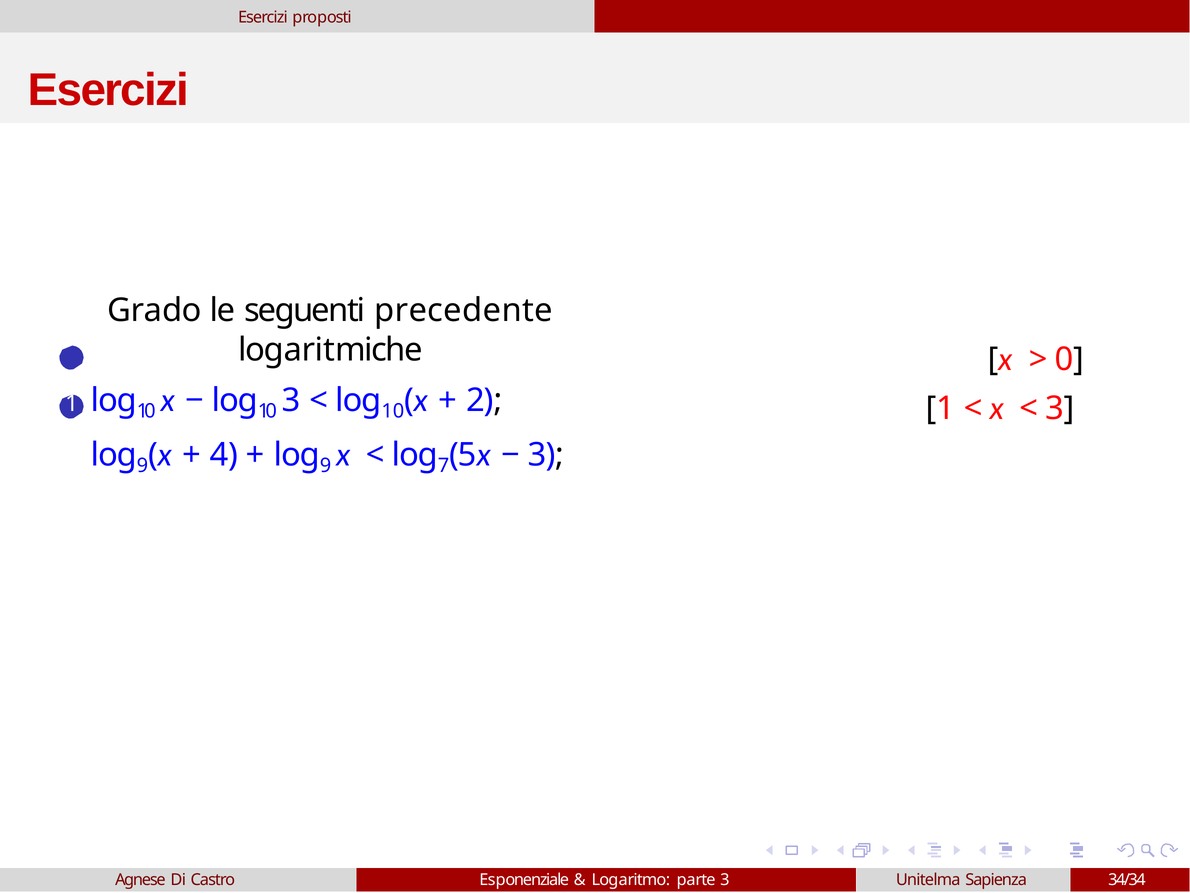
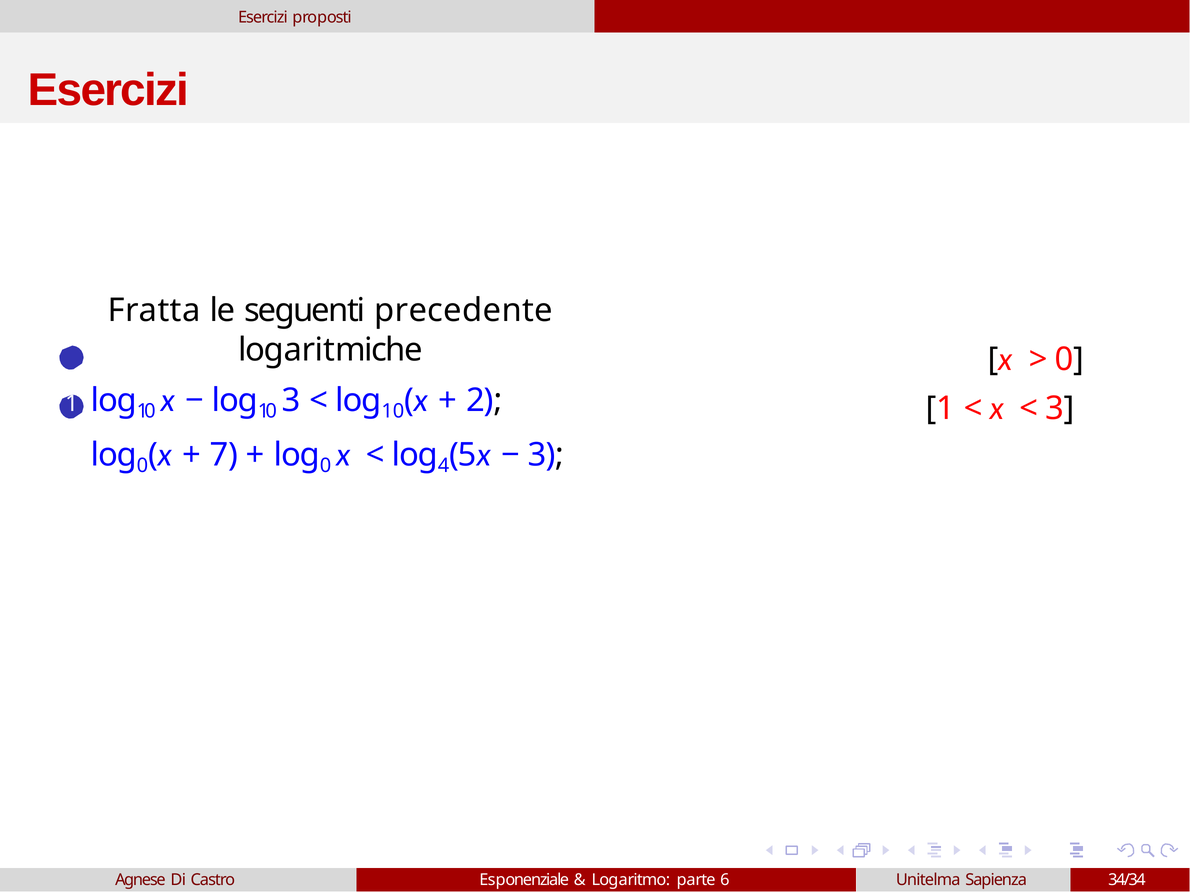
Grado: Grado -> Fratta
9 at (142, 466): 9 -> 0
4: 4 -> 7
9 at (326, 466): 9 -> 0
7: 7 -> 4
parte 3: 3 -> 6
